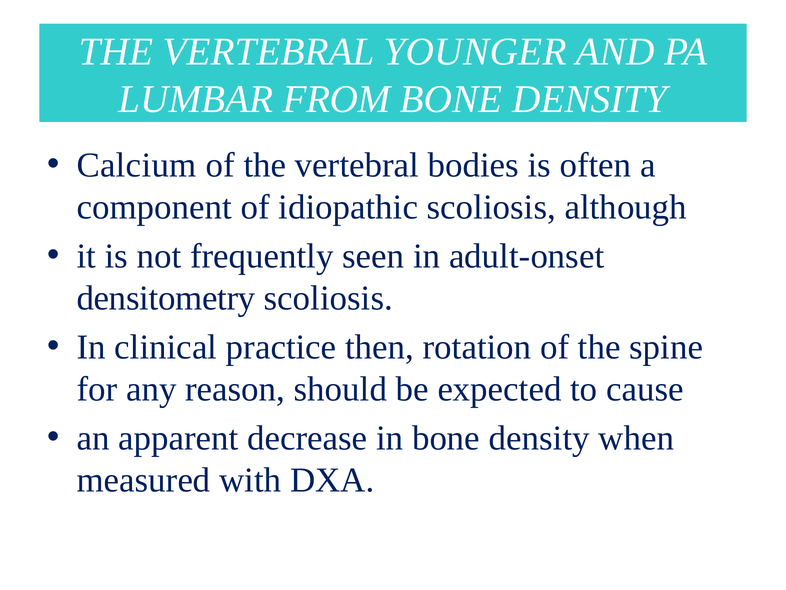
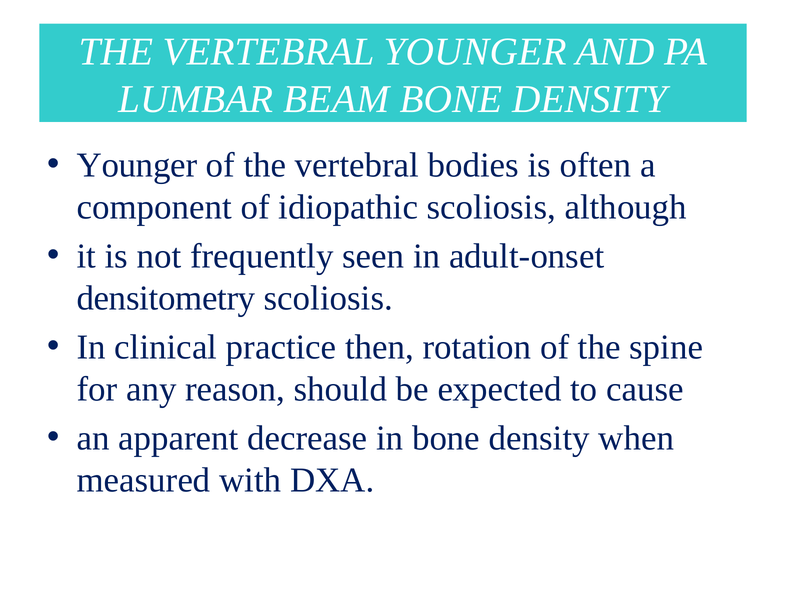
FROM: FROM -> BEAM
Calcium at (137, 165): Calcium -> Younger
